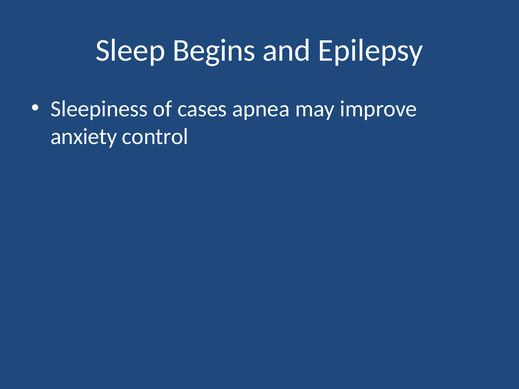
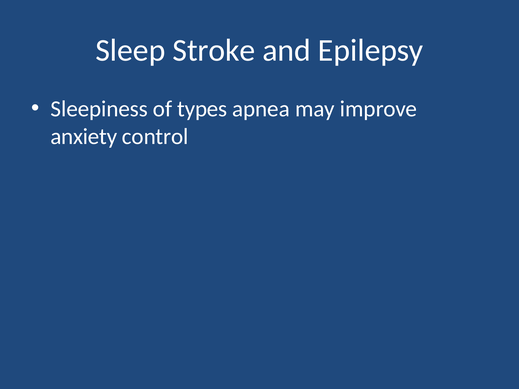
Begins: Begins -> Stroke
cases: cases -> types
